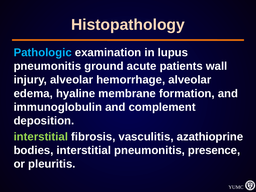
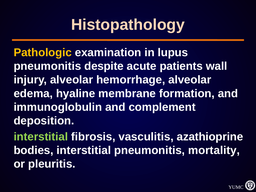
Pathologic colour: light blue -> yellow
ground: ground -> despite
presence: presence -> mortality
